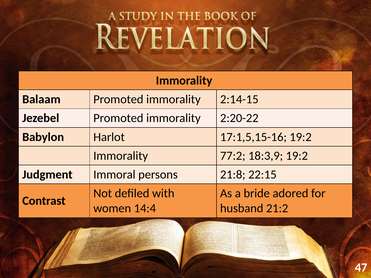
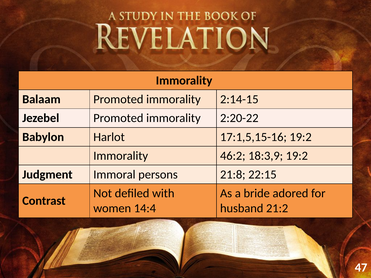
77:2: 77:2 -> 46:2
